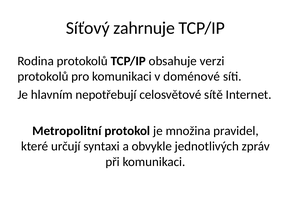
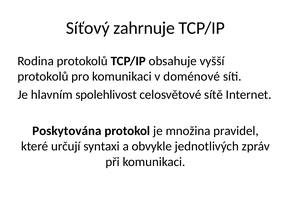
verzi: verzi -> vyšší
nepotřebují: nepotřebují -> spolehlivost
Metropolitní: Metropolitní -> Poskytována
